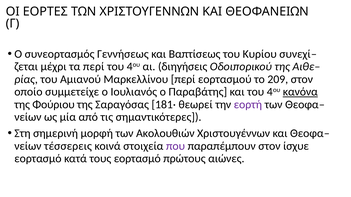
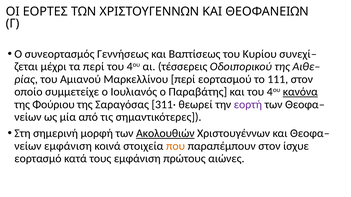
διηγήσεις: διηγήσεις -> τέσσερεις
209: 209 -> 111
181·: 181· -> 311·
Ακολουθιών underline: none -> present
τέσσερεις at (68, 146): τέσσερεις -> εμφάνιση
που colour: purple -> orange
τους εορτασμό: εορτασμό -> εμφάνιση
